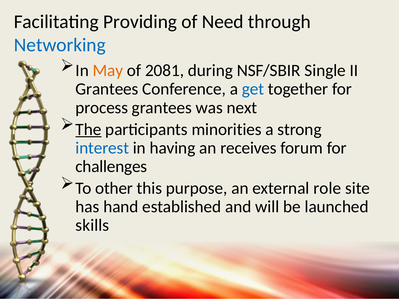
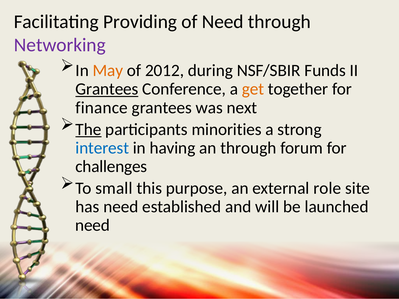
Networking colour: blue -> purple
2081: 2081 -> 2012
Single: Single -> Funds
Grantees at (107, 89) underline: none -> present
get colour: blue -> orange
process: process -> finance
an receives: receives -> through
other: other -> small
has hand: hand -> need
skills at (92, 225): skills -> need
